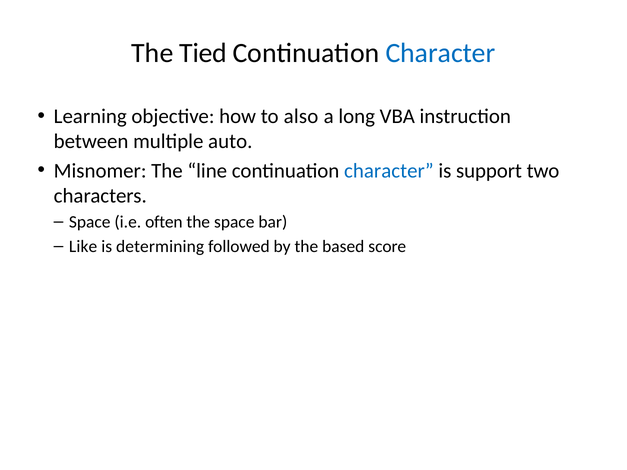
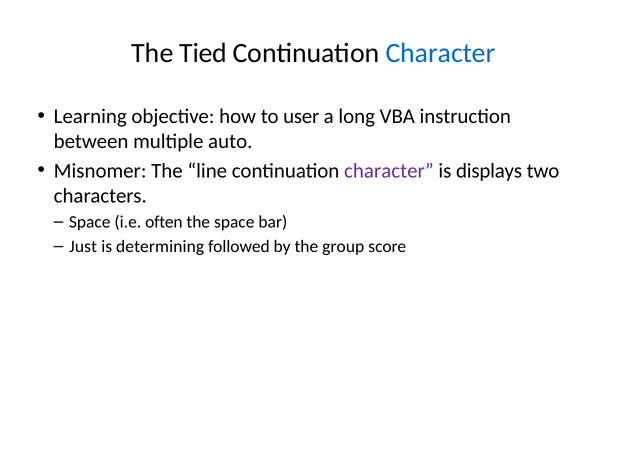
also: also -> user
character at (389, 171) colour: blue -> purple
support: support -> displays
Like: Like -> Just
based: based -> group
